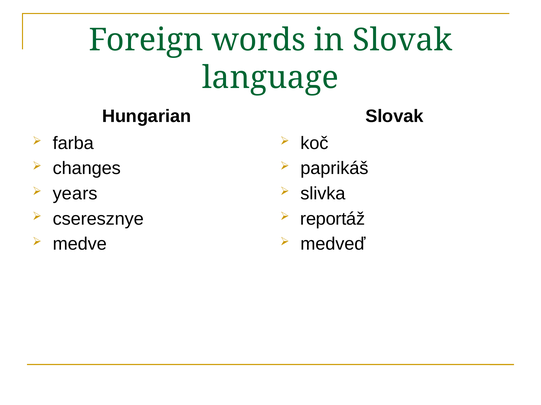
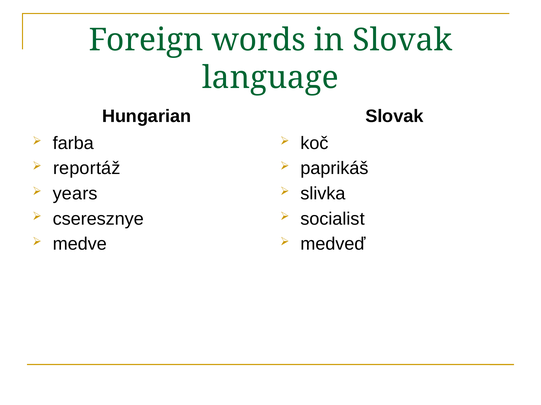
changes: changes -> reportáž
reportáž: reportáž -> socialist
